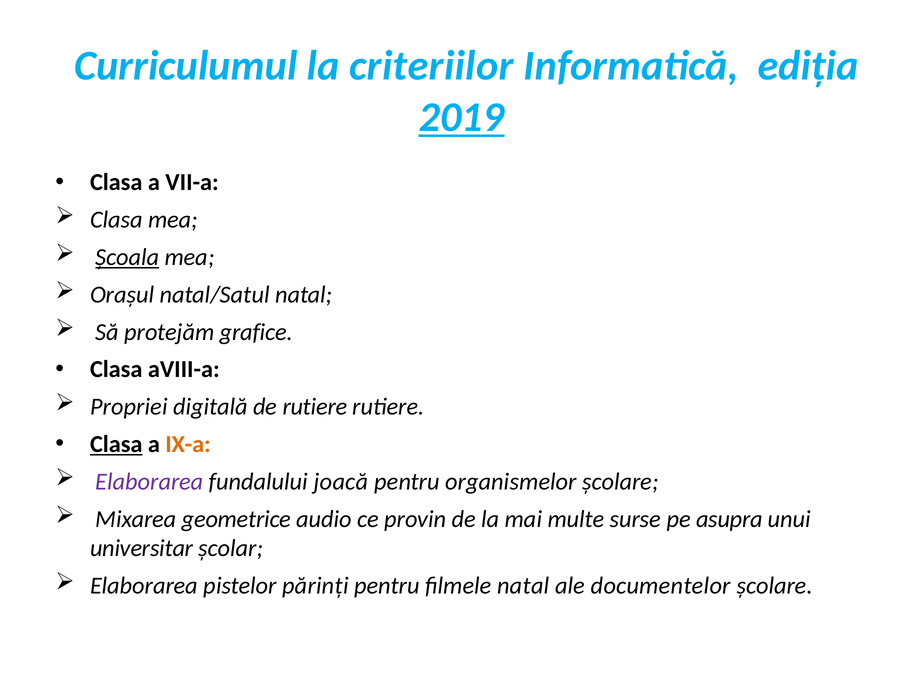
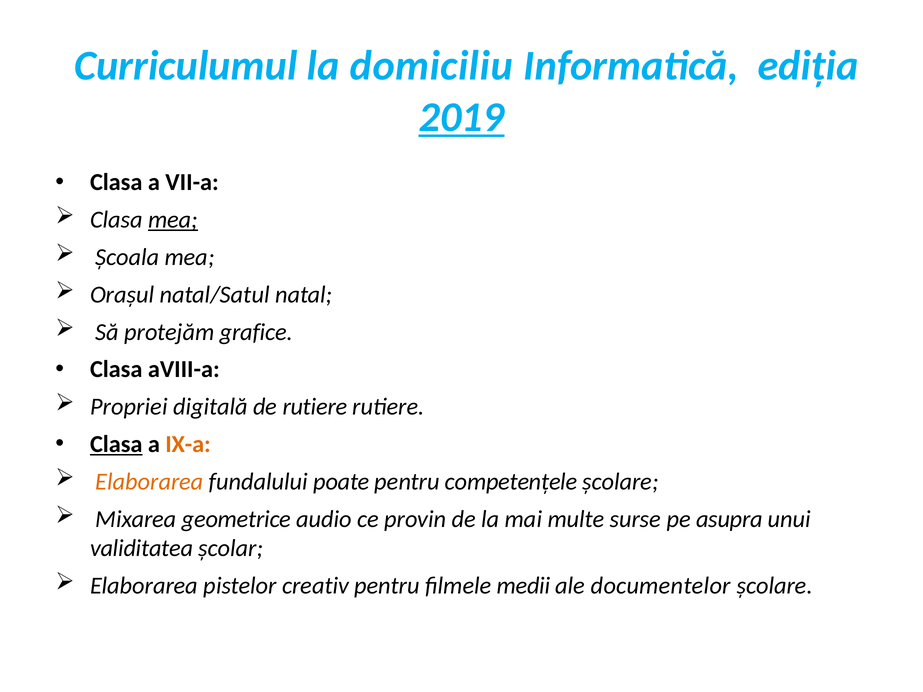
criteriilor: criteriilor -> domiciliu
mea at (173, 220) underline: none -> present
Școala underline: present -> none
Elaborarea at (149, 482) colour: purple -> orange
joacă: joacă -> poate
organismelor: organismelor -> competențele
universitar: universitar -> validitatea
părinți: părinți -> creativ
filmele natal: natal -> medii
